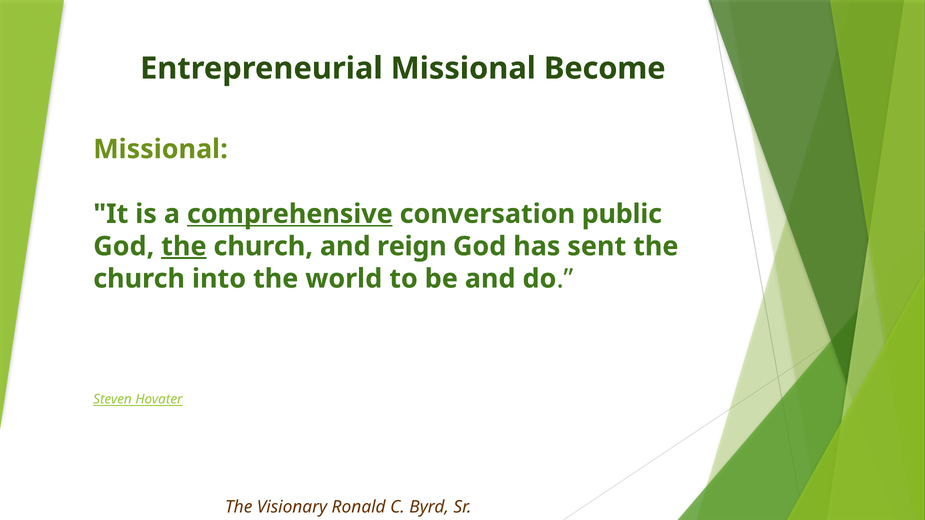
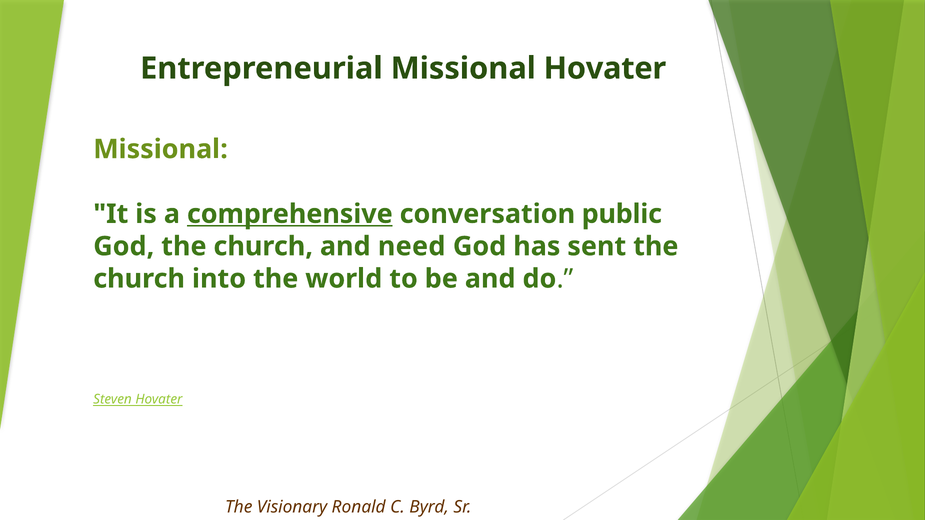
Missional Become: Become -> Hovater
the at (184, 246) underline: present -> none
reign: reign -> need
